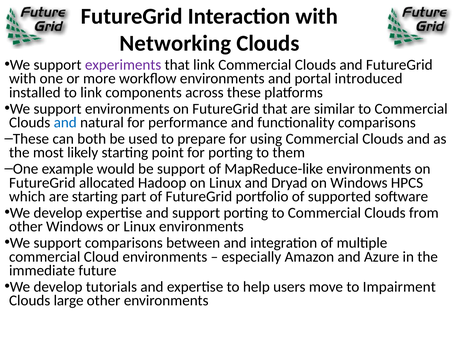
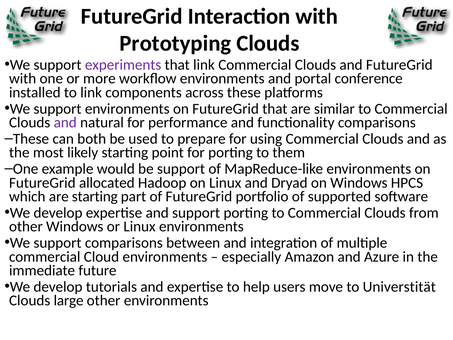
Networking: Networking -> Prototyping
introduced: introduced -> conference
and at (65, 122) colour: blue -> purple
Impairment: Impairment -> Universtität
